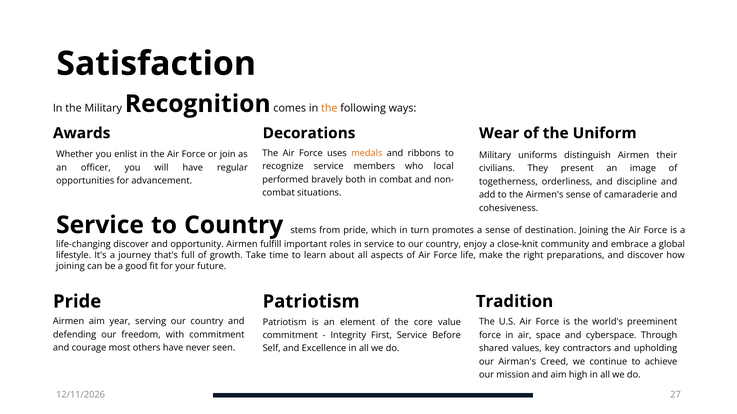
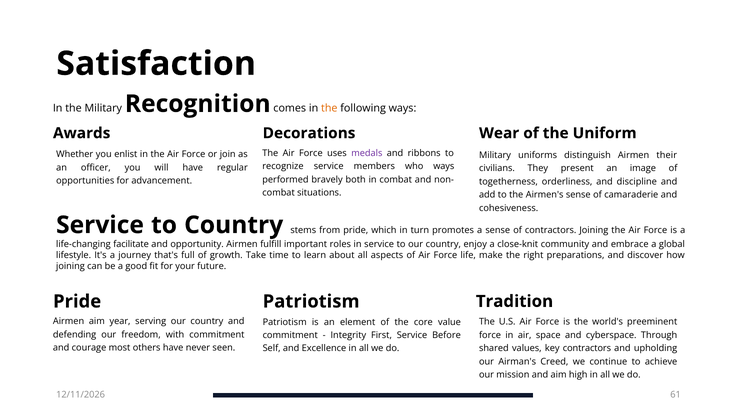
medals colour: orange -> purple
who local: local -> ways
of destination: destination -> contractors
life-changing discover: discover -> facilitate
27: 27 -> 61
